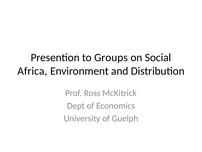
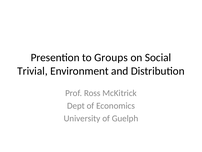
Africa: Africa -> Trivial
